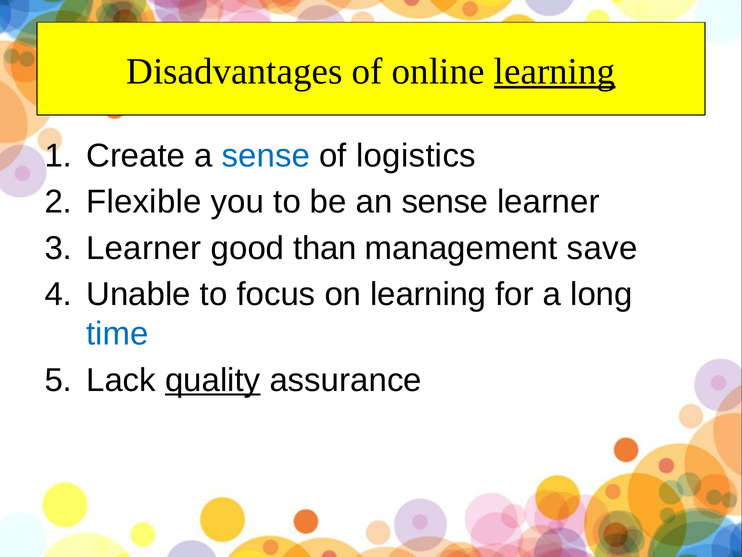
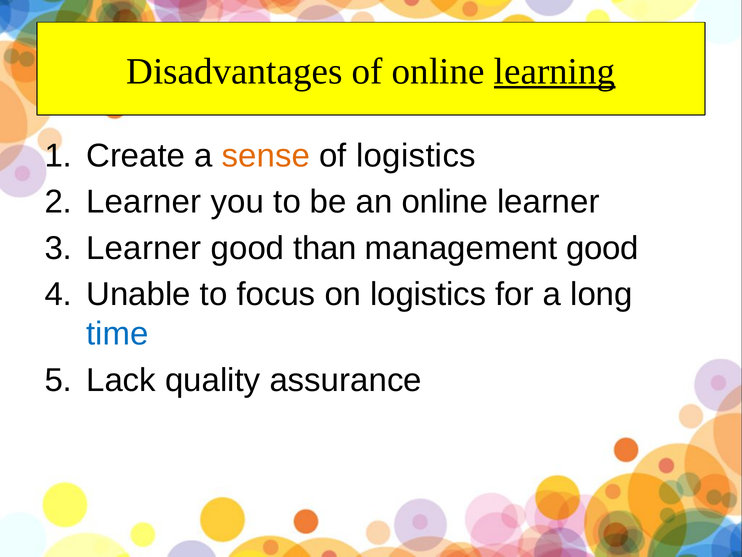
sense at (266, 156) colour: blue -> orange
Flexible at (144, 202): Flexible -> Learner
an sense: sense -> online
management save: save -> good
on learning: learning -> logistics
quality underline: present -> none
